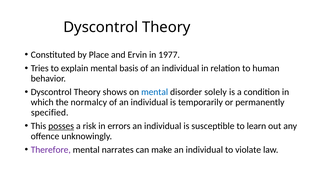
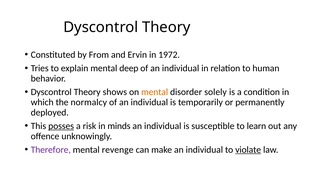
Place: Place -> From
1977: 1977 -> 1972
basis: basis -> deep
mental at (155, 92) colour: blue -> orange
specified: specified -> deployed
errors: errors -> minds
narrates: narrates -> revenge
violate underline: none -> present
